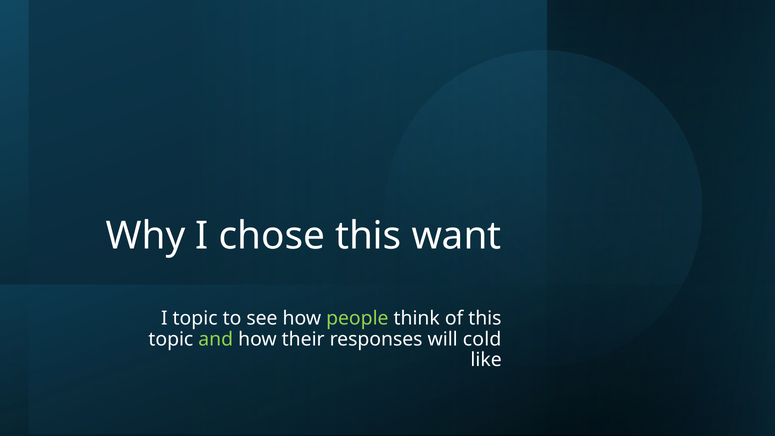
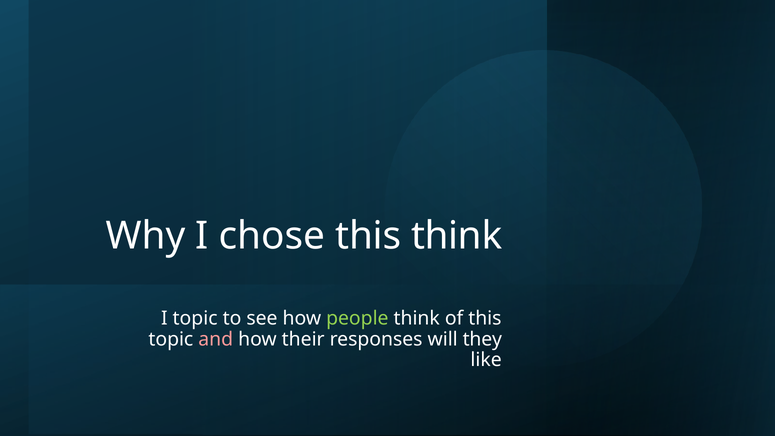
this want: want -> think
and colour: light green -> pink
cold: cold -> they
